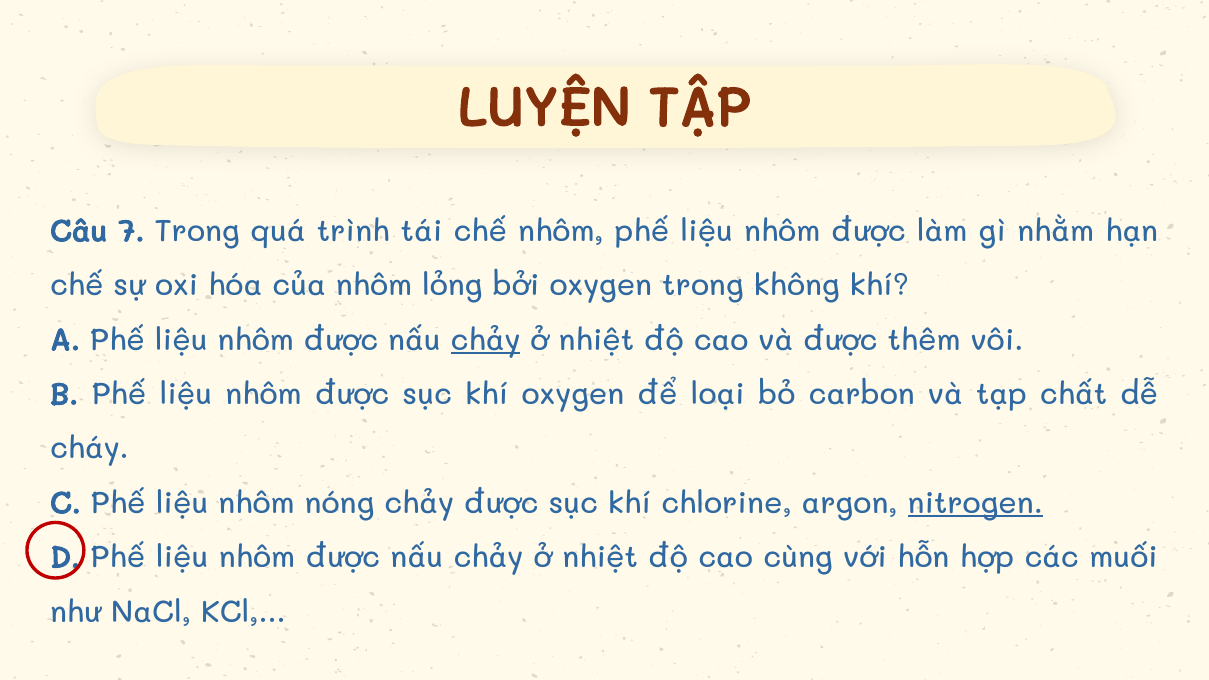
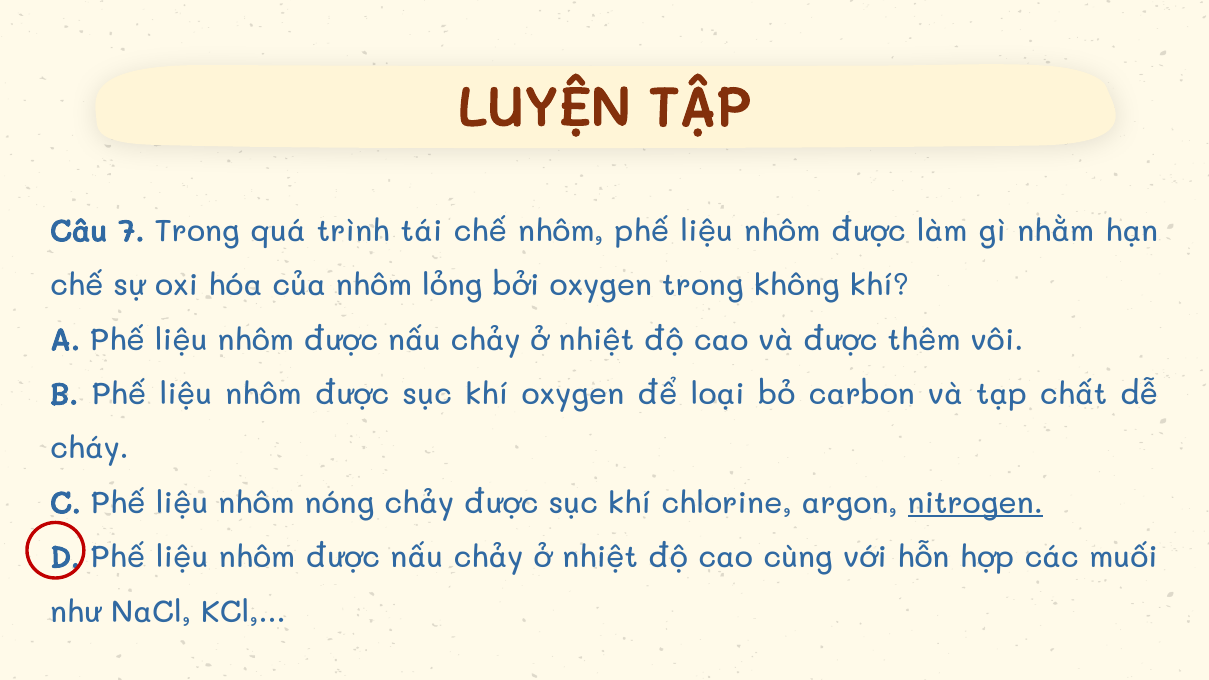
chảy at (486, 340) underline: present -> none
